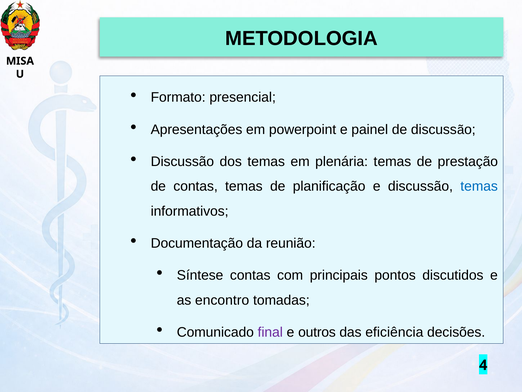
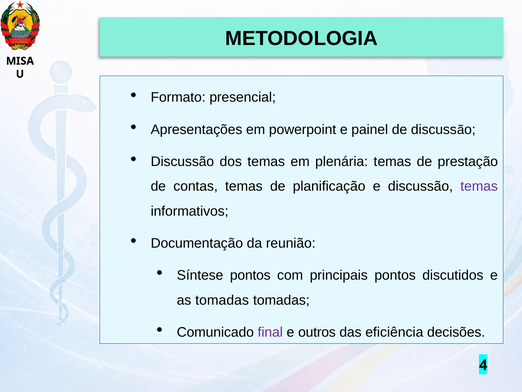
temas at (479, 186) colour: blue -> purple
Síntese contas: contas -> pontos
as encontro: encontro -> tomadas
